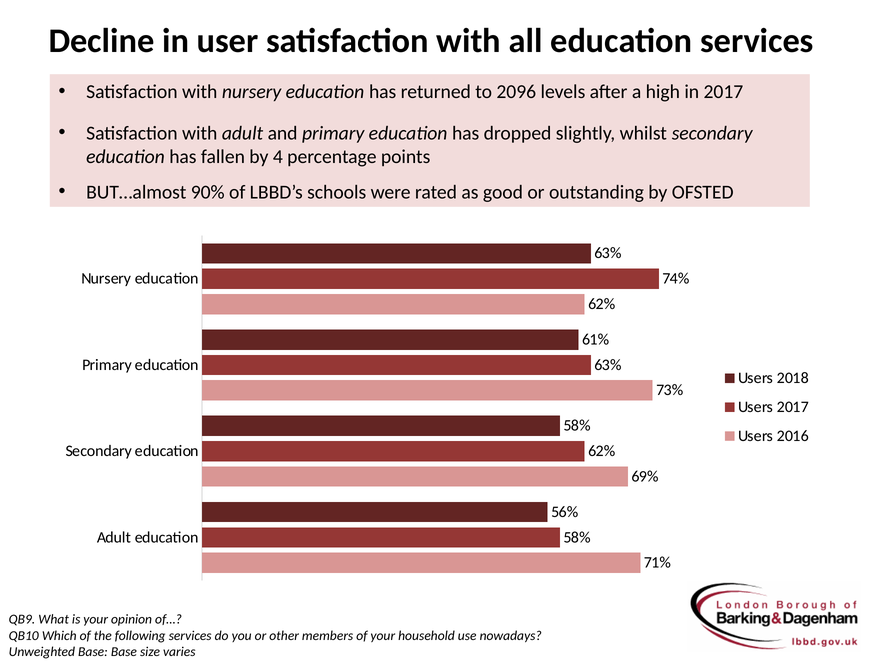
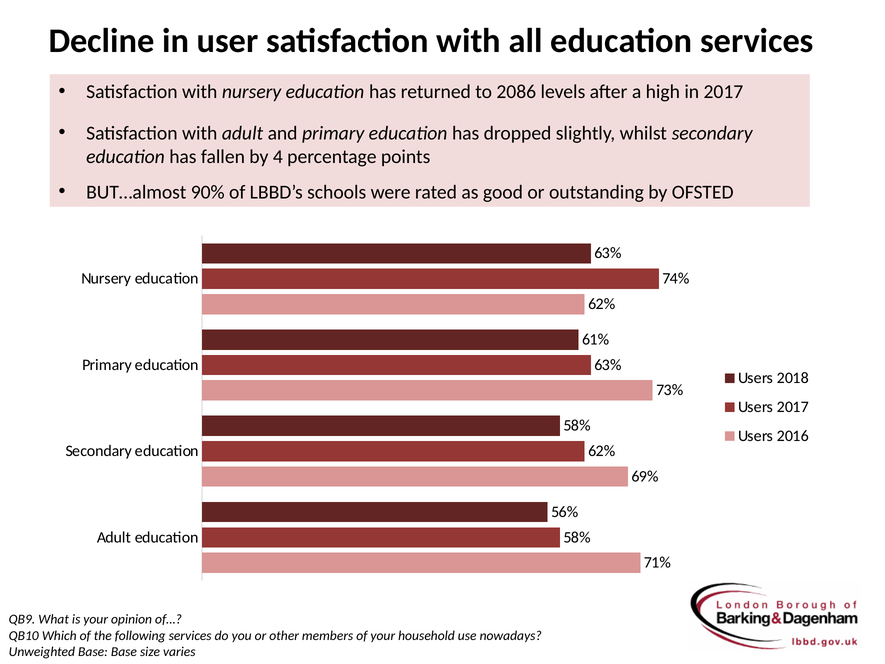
2096: 2096 -> 2086
